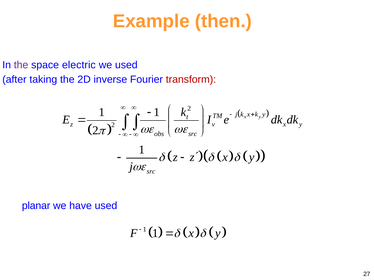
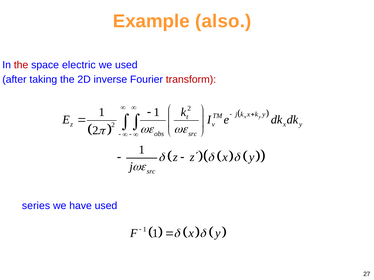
then: then -> also
the at (21, 65) colour: purple -> red
planar: planar -> series
